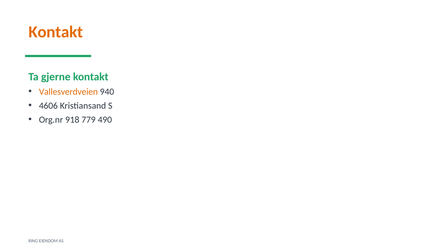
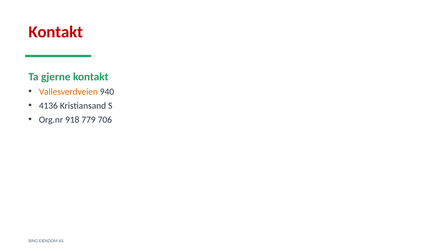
Kontakt at (56, 32) colour: orange -> red
4606: 4606 -> 4136
490: 490 -> 706
